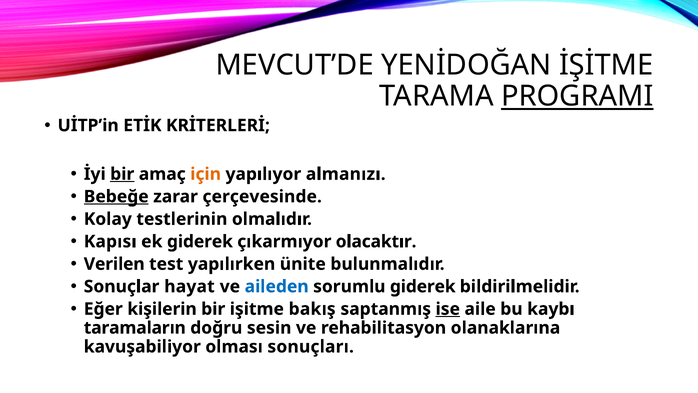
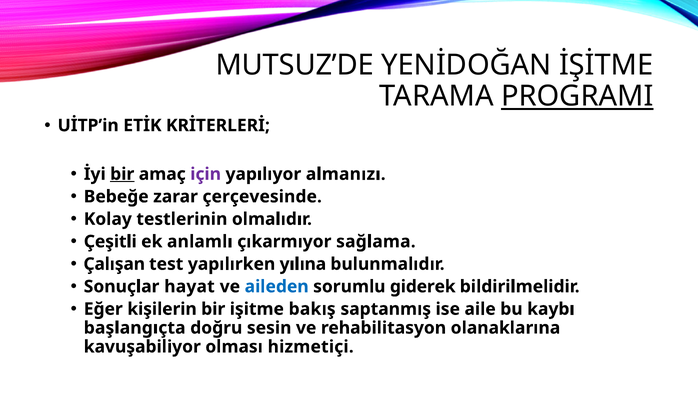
MEVCUT’DE: MEVCUT’DE -> MUTSUZ’DE
için colour: orange -> purple
Bebeğe underline: present -> none
Kapısı: Kapısı -> Çeşitli
ek giderek: giderek -> anlamlı
olacaktır: olacaktır -> sağlama
Verilen: Verilen -> Çalışan
ünite: ünite -> yılına
ise underline: present -> none
taramaların: taramaların -> başlangıçta
sonuçları: sonuçları -> hizmetiçi
